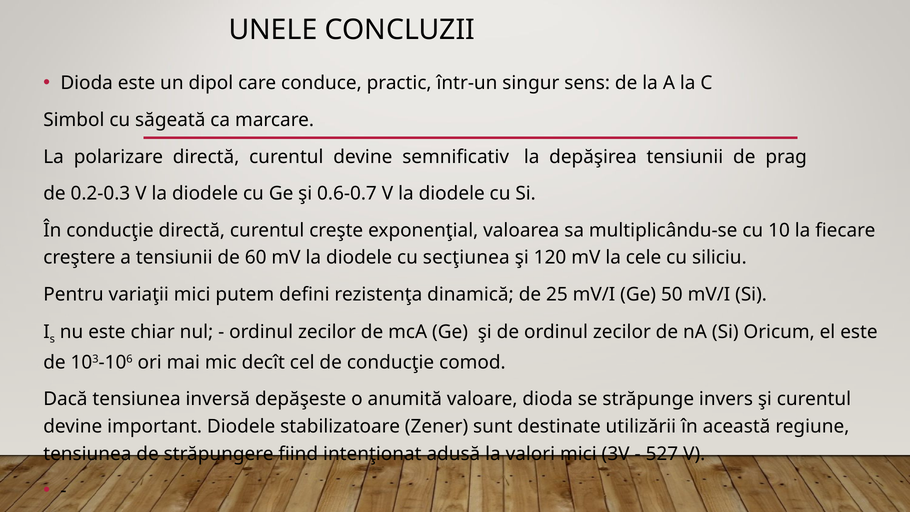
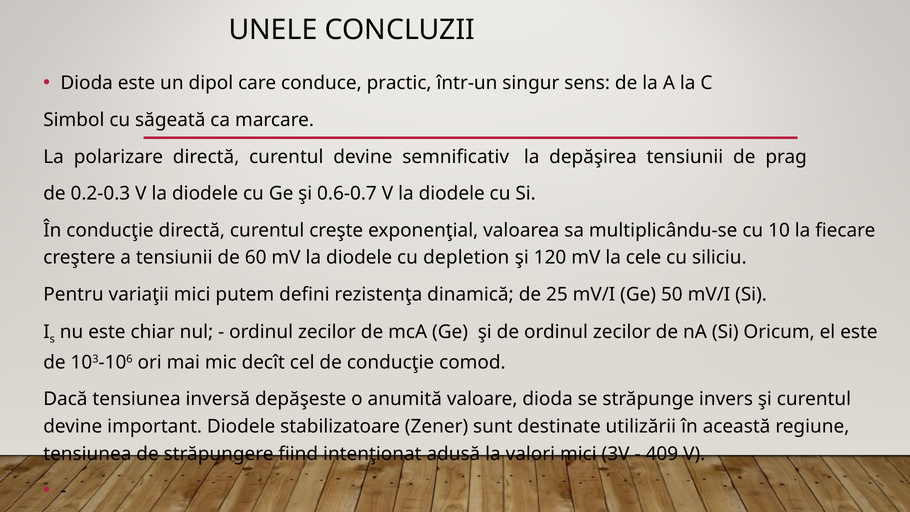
secţiunea: secţiunea -> depletion
527: 527 -> 409
